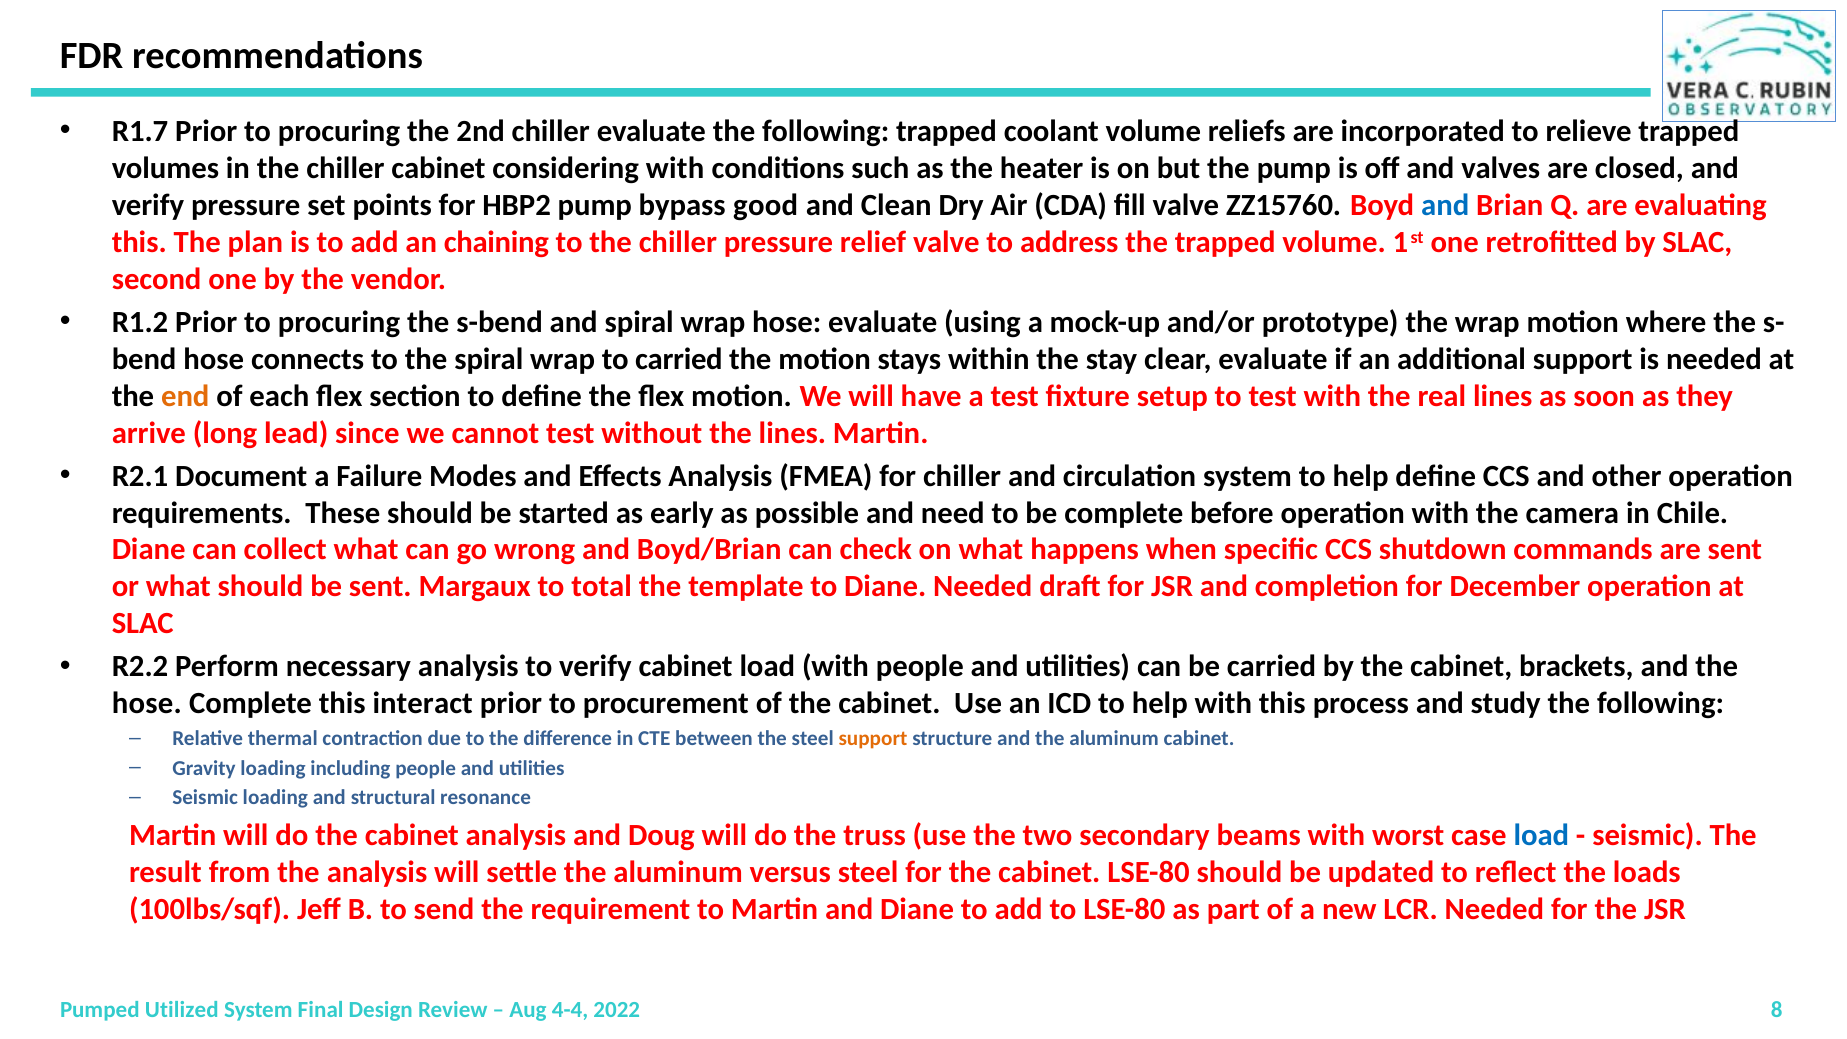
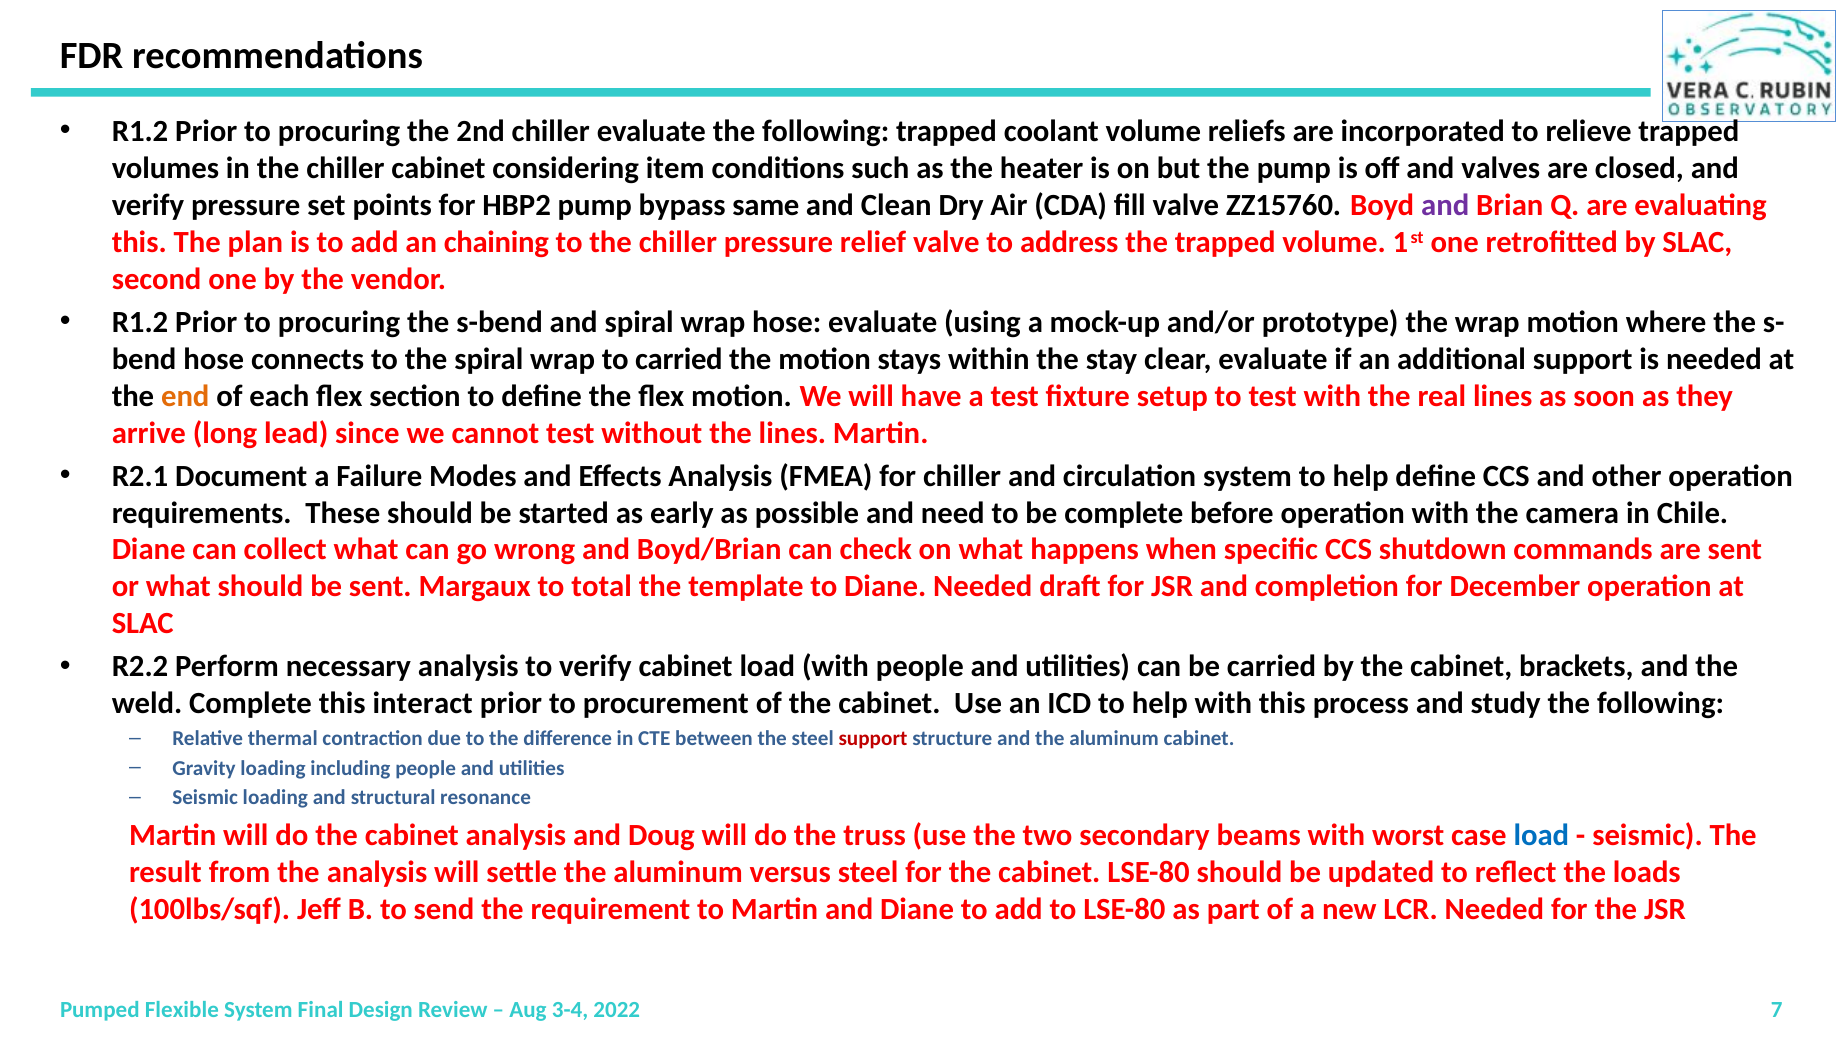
R1.7 at (140, 131): R1.7 -> R1.2
considering with: with -> item
good: good -> same
and at (1445, 205) colour: blue -> purple
hose at (147, 704): hose -> weld
support at (873, 738) colour: orange -> red
Utilized: Utilized -> Flexible
4-4: 4-4 -> 3-4
8: 8 -> 7
